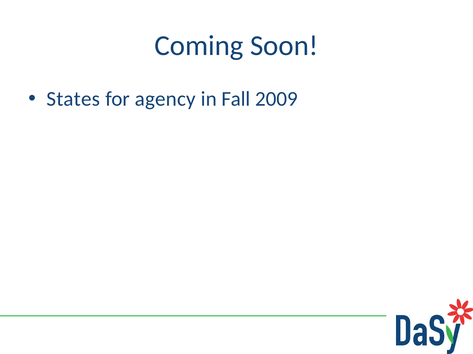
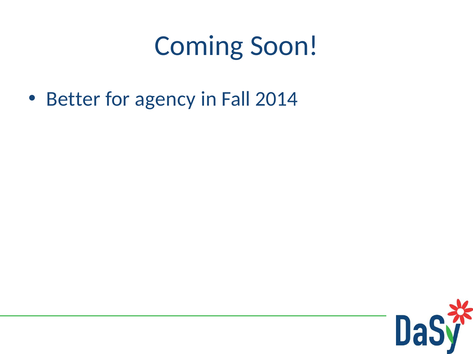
States: States -> Better
2009: 2009 -> 2014
